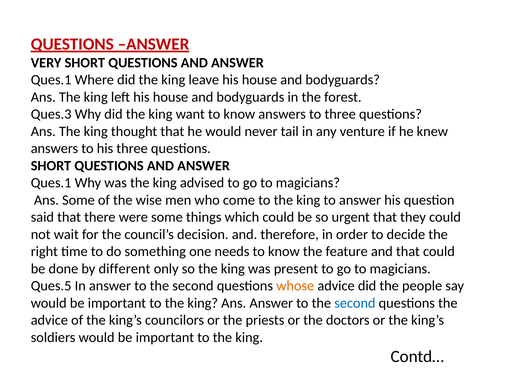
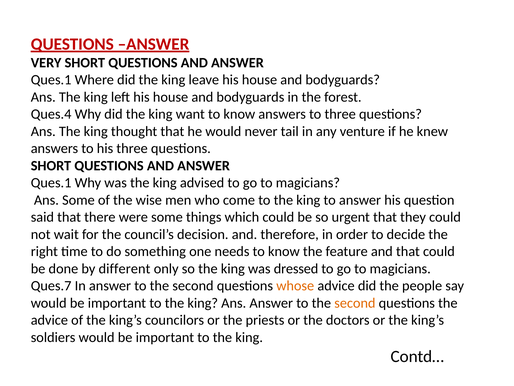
Ques.3: Ques.3 -> Ques.4
present: present -> dressed
Ques.5: Ques.5 -> Ques.7
second at (355, 303) colour: blue -> orange
